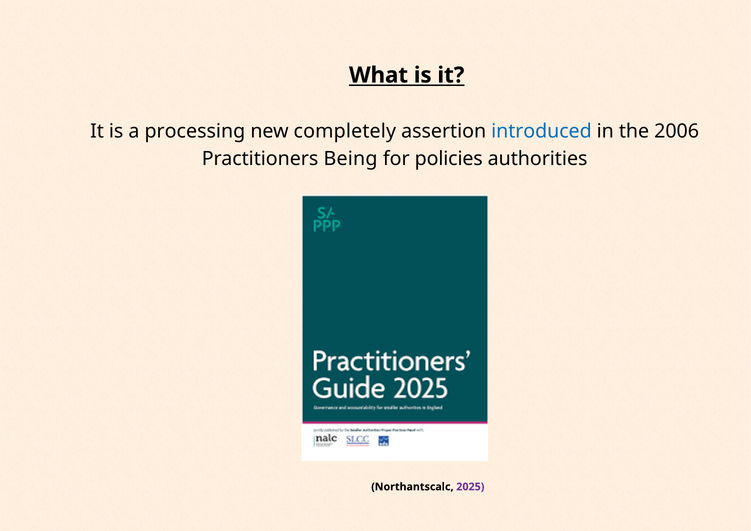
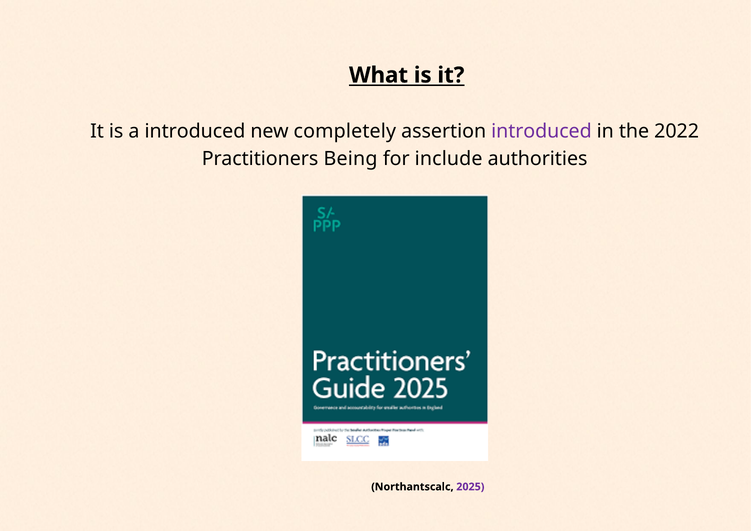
a processing: processing -> introduced
introduced at (541, 131) colour: blue -> purple
2006: 2006 -> 2022
policies: policies -> include
